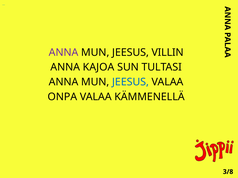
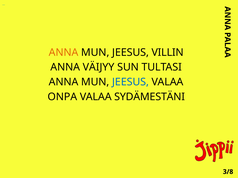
ANNA at (64, 53) colour: purple -> orange
KAJOA: KAJOA -> VÄIJYY
KÄMMENELLÄ: KÄMMENELLÄ -> SYDÄMESTÄNI
